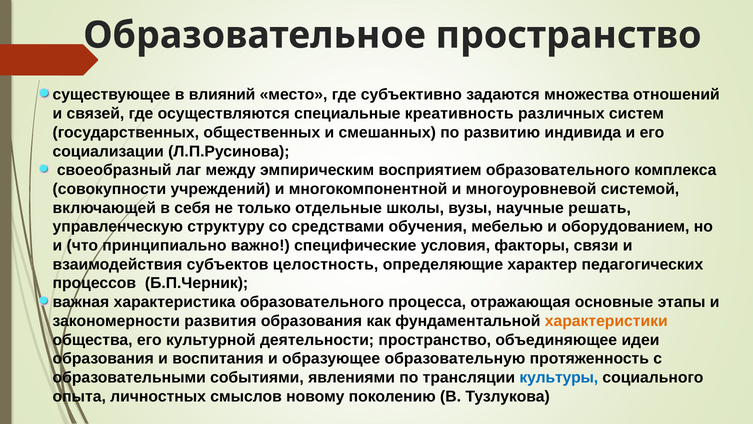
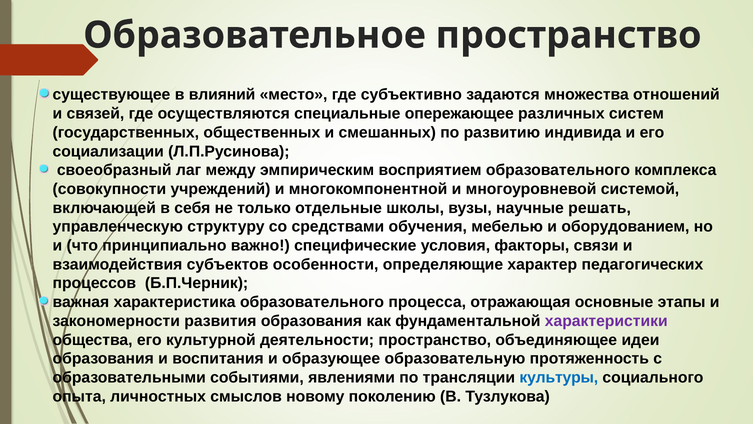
креативность: креативность -> опережающее
целостность: целостность -> особенности
характеристики colour: orange -> purple
